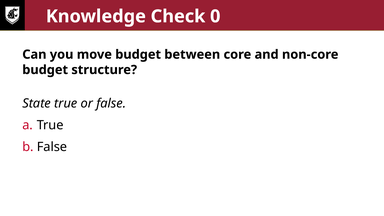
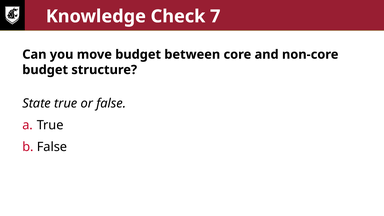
0: 0 -> 7
